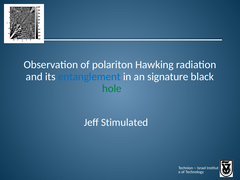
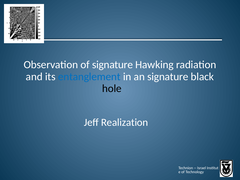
of polariton: polariton -> signature
hole colour: green -> black
Stimulated: Stimulated -> Realization
